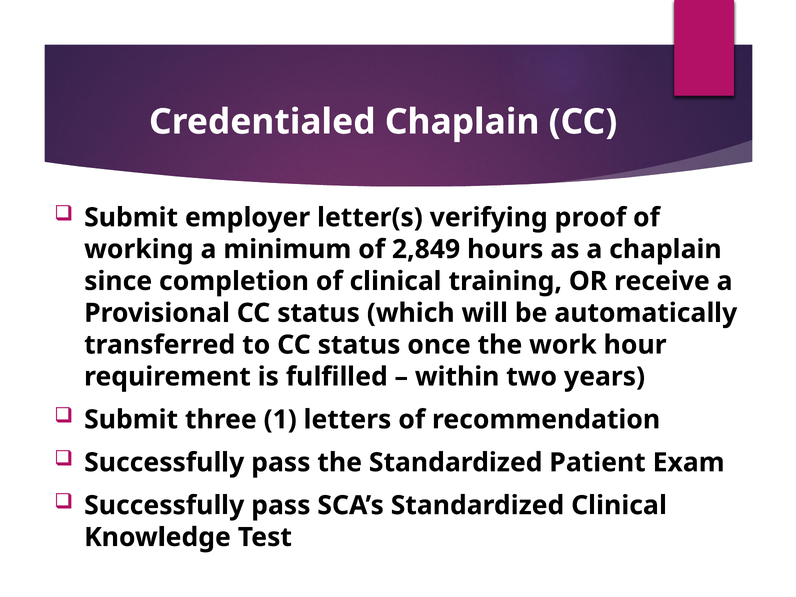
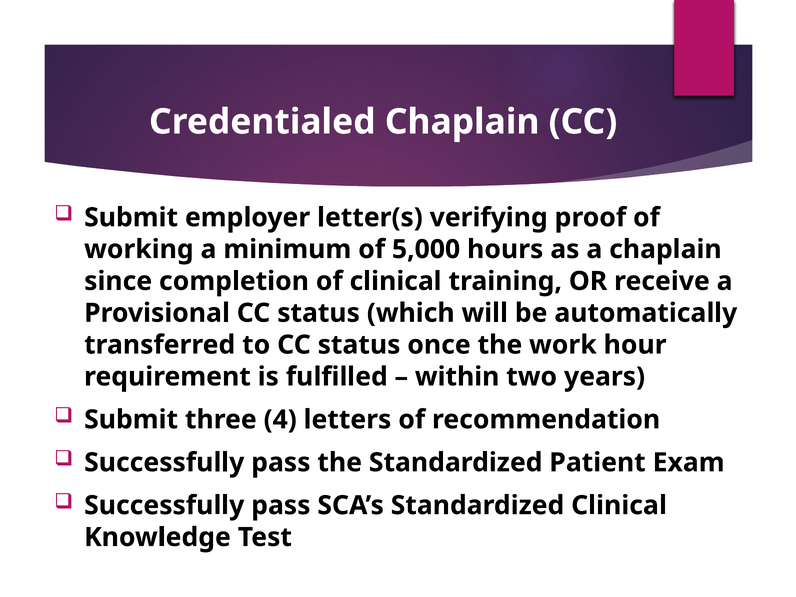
2,849: 2,849 -> 5,000
1: 1 -> 4
